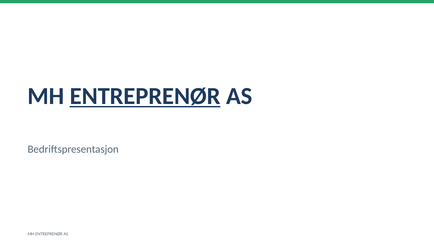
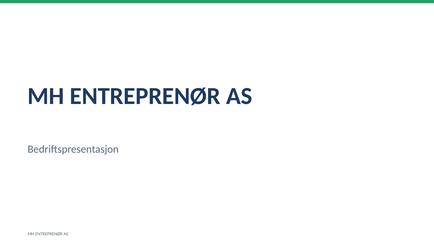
ENTREPRENØR at (145, 96) underline: present -> none
